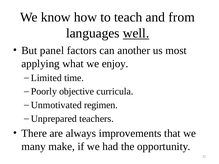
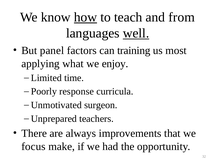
how underline: none -> present
another: another -> training
objective: objective -> response
regimen: regimen -> surgeon
many: many -> focus
